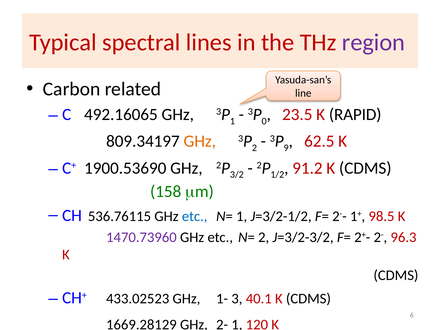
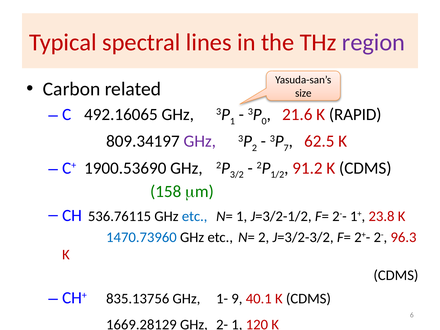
line: line -> size
23.5: 23.5 -> 21.6
GHz at (200, 141) colour: orange -> purple
9: 9 -> 7
98.5: 98.5 -> 23.8
1470.73960 colour: purple -> blue
433.02523: 433.02523 -> 835.13756
3: 3 -> 9
